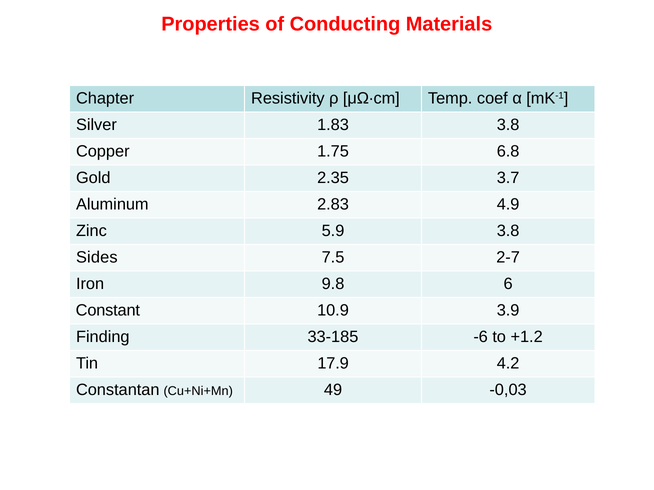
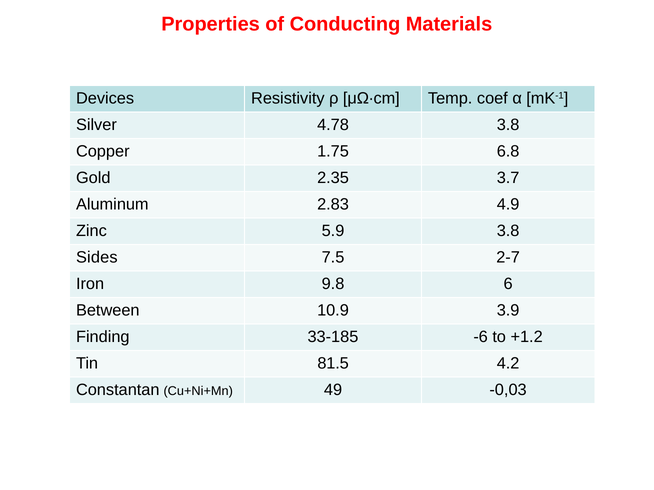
Chapter: Chapter -> Devices
1.83: 1.83 -> 4.78
Constant: Constant -> Between
17.9: 17.9 -> 81.5
